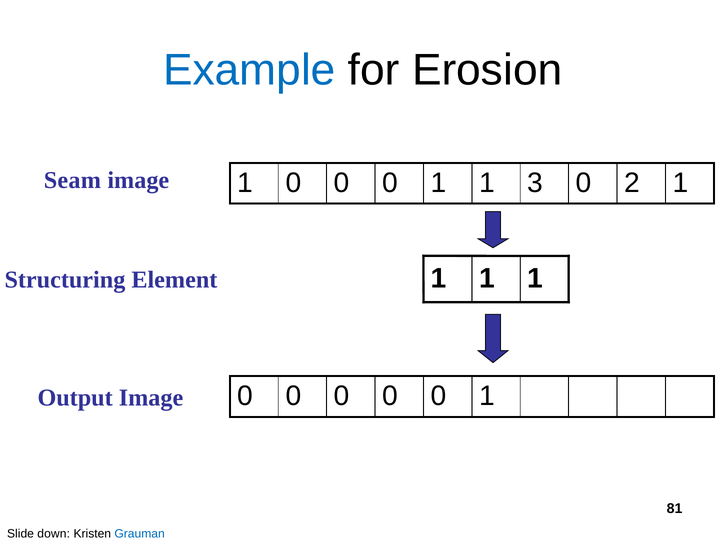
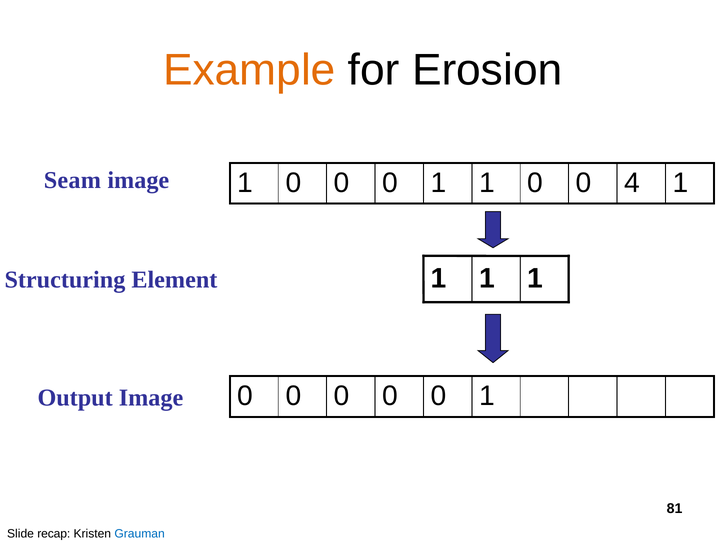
Example colour: blue -> orange
1 1 3: 3 -> 0
2: 2 -> 4
down: down -> recap
